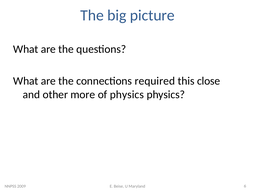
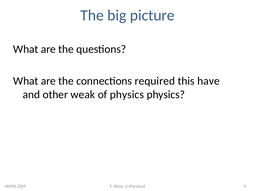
close: close -> have
more: more -> weak
